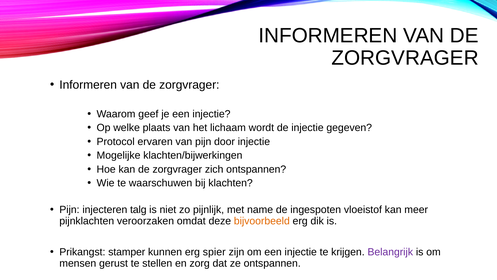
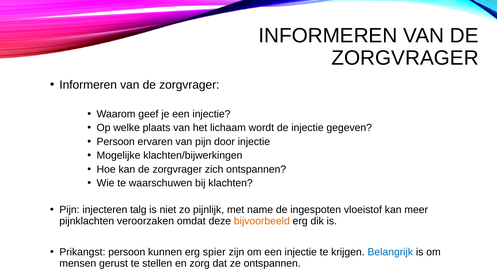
Protocol at (116, 141): Protocol -> Persoon
Prikangst stamper: stamper -> persoon
Belangrijk colour: purple -> blue
